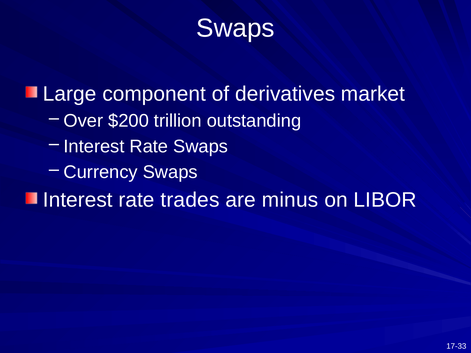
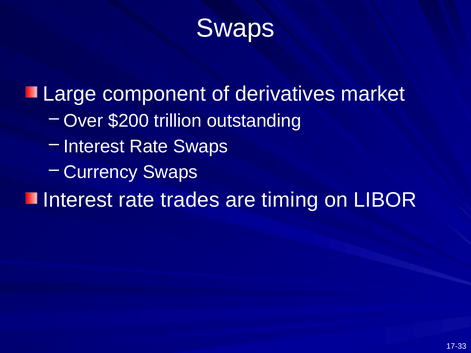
minus: minus -> timing
